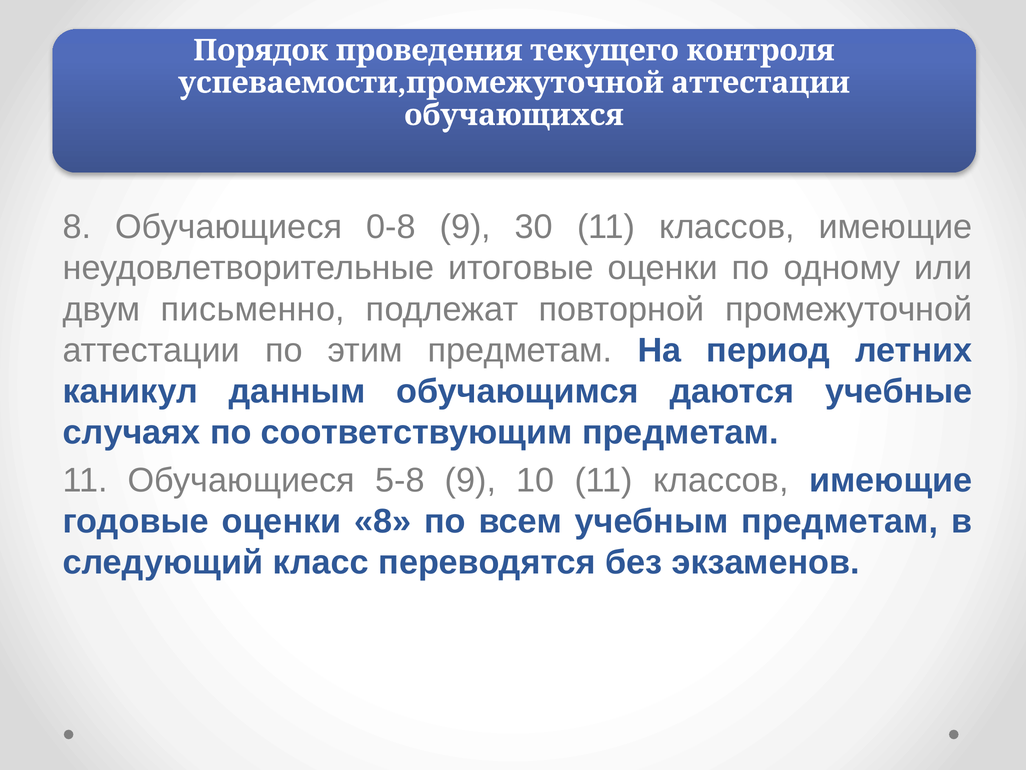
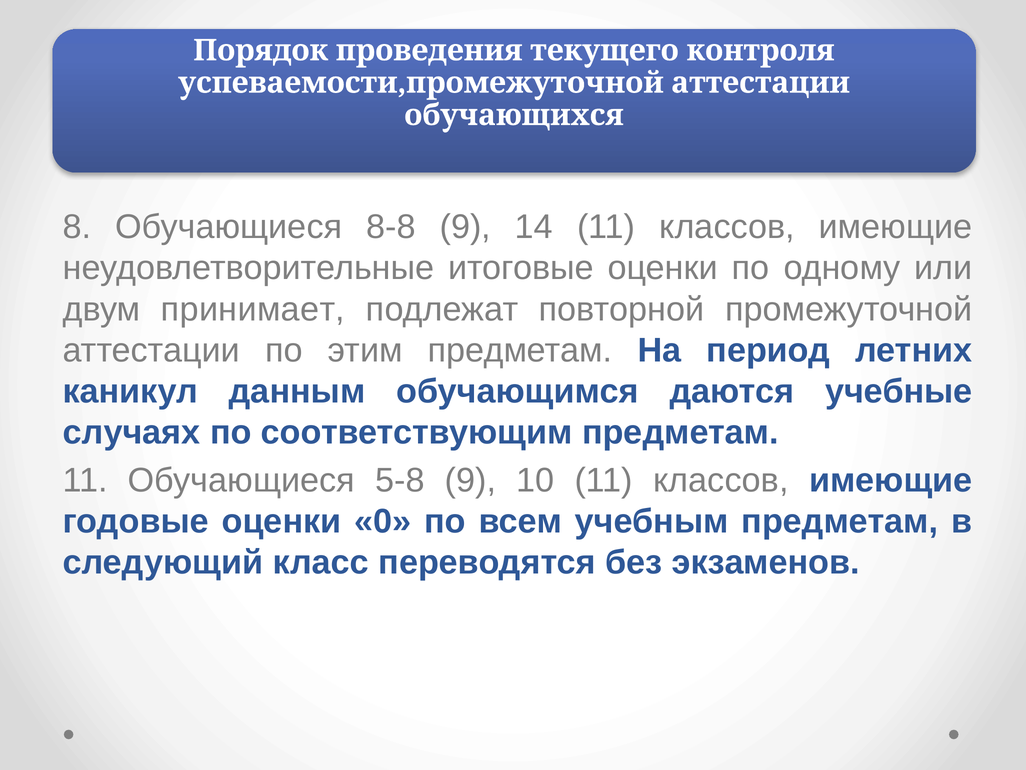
0-8: 0-8 -> 8-8
30: 30 -> 14
письменно: письменно -> принимает
оценки 8: 8 -> 0
